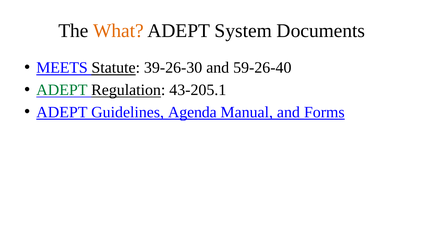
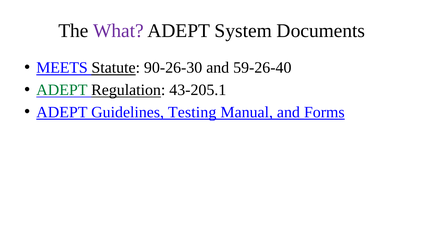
What colour: orange -> purple
39-26-30: 39-26-30 -> 90-26-30
Agenda: Agenda -> Testing
